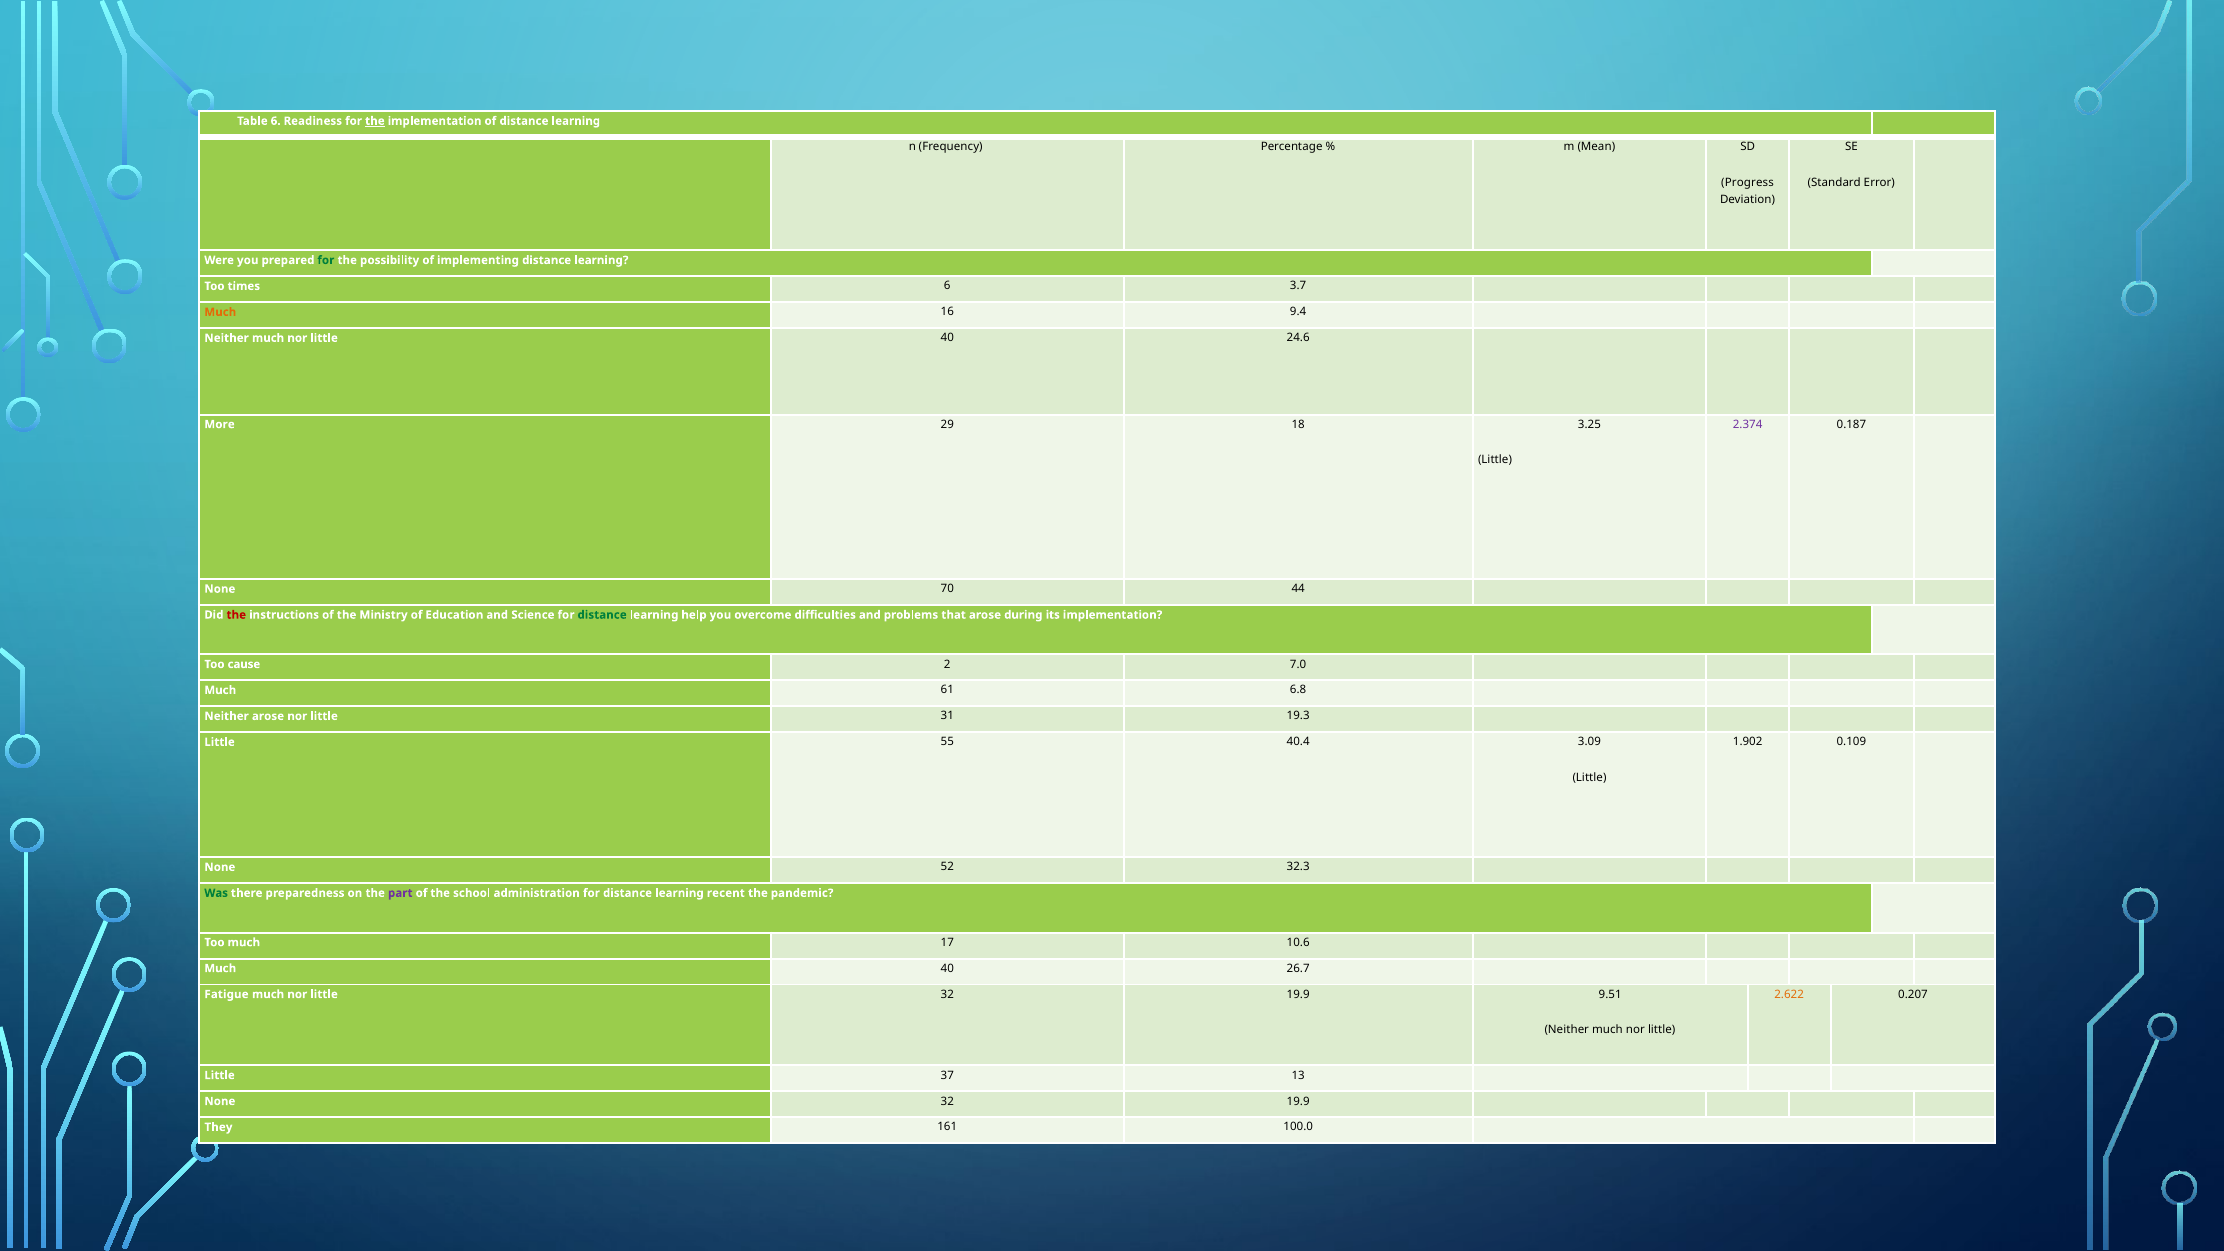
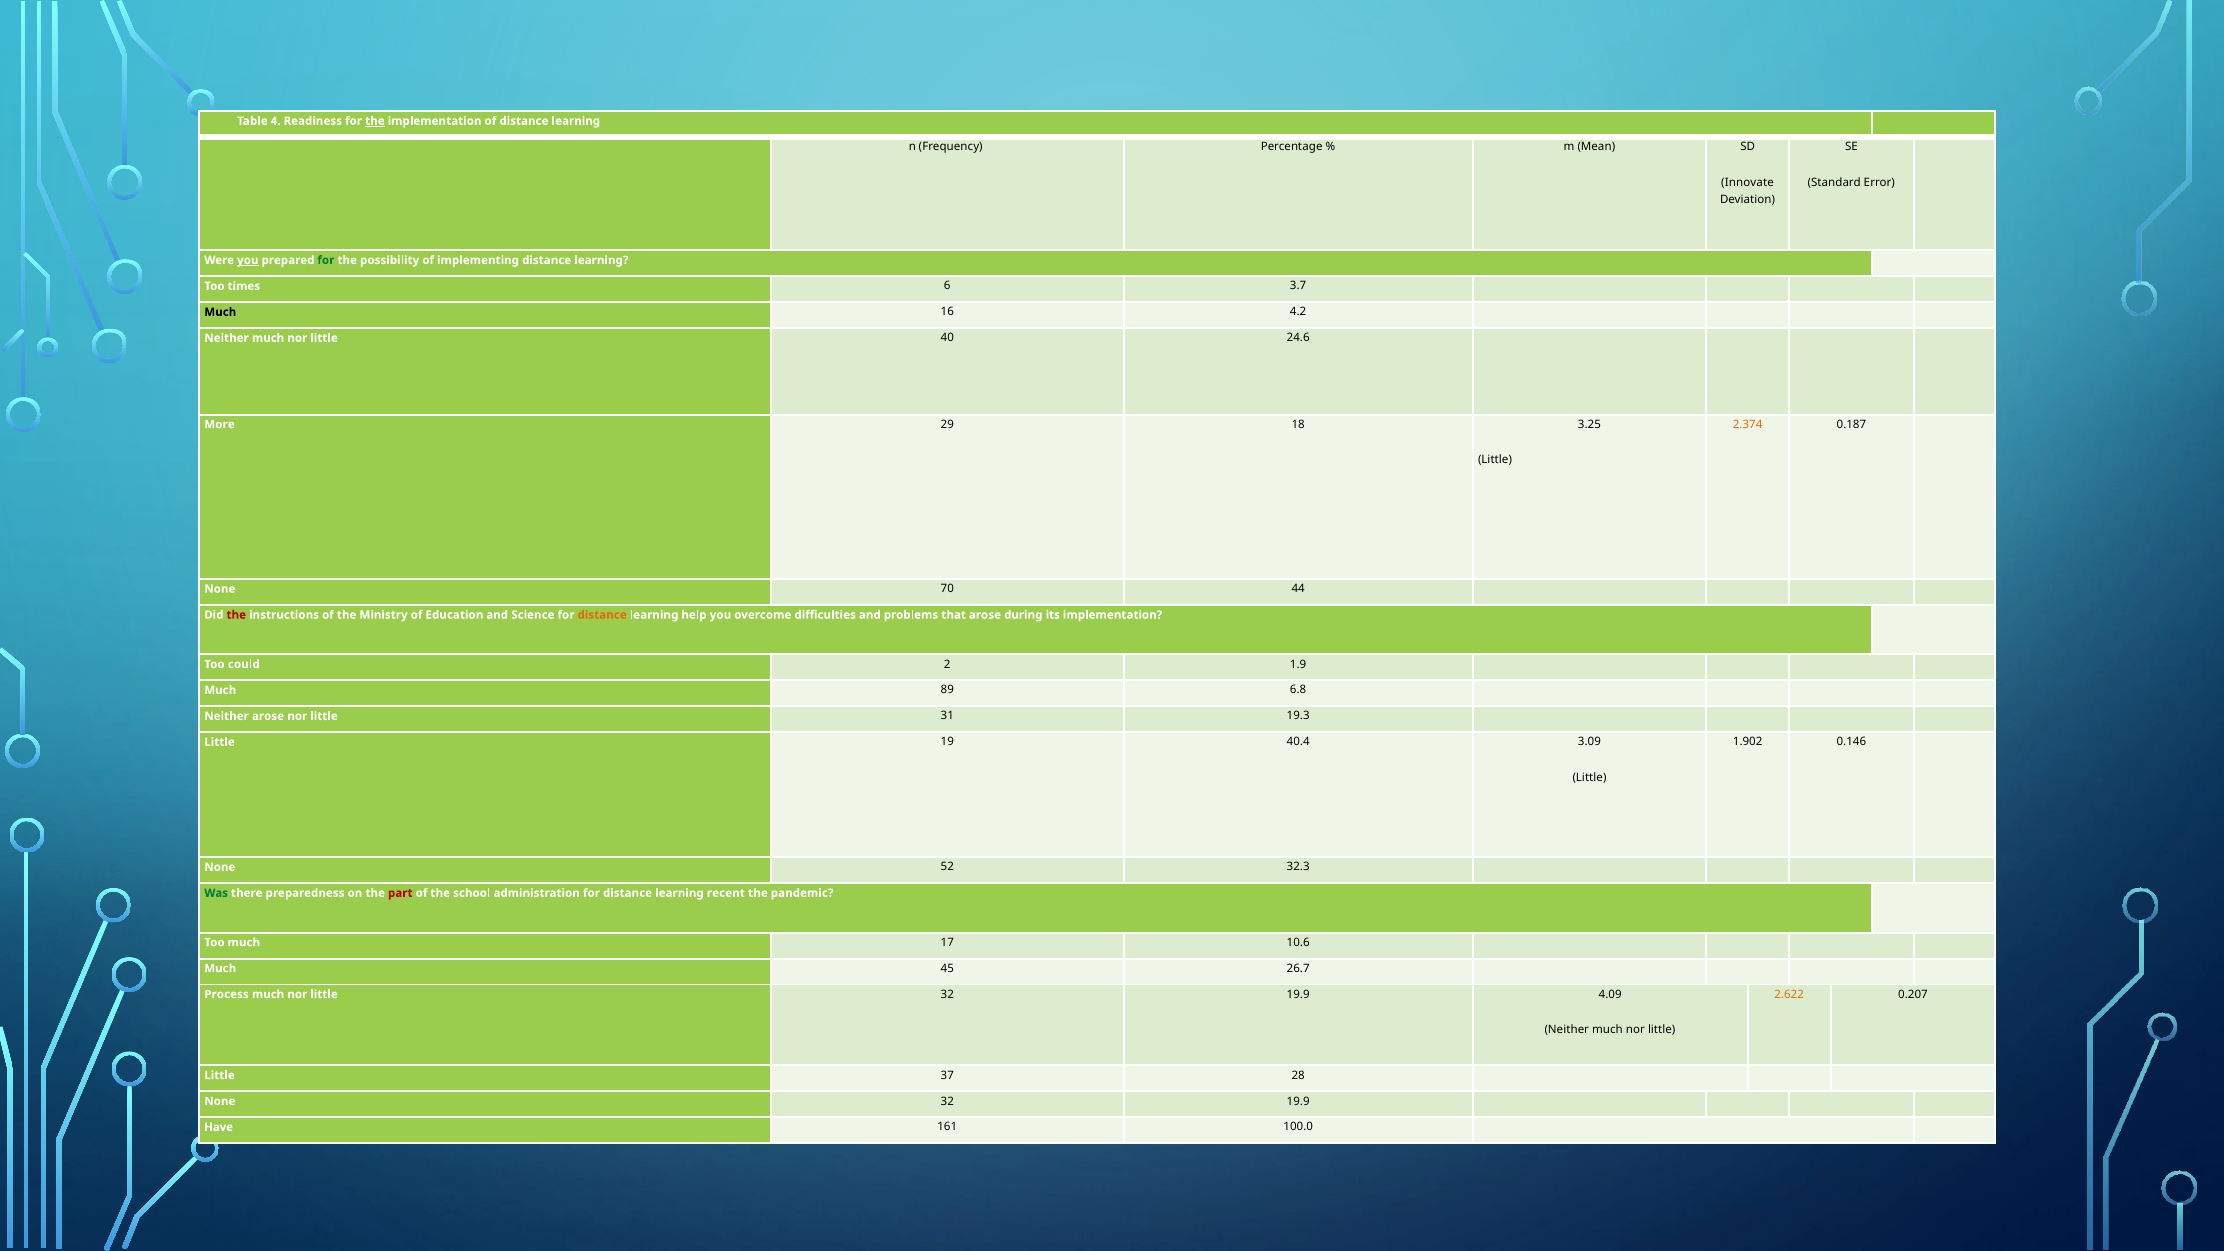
Table 6: 6 -> 4
Progress: Progress -> Innovate
you at (248, 260) underline: none -> present
Much at (220, 312) colour: orange -> black
9.4: 9.4 -> 4.2
2.374 colour: purple -> orange
distance at (602, 615) colour: green -> orange
cause: cause -> could
7.0: 7.0 -> 1.9
61: 61 -> 89
0.109: 0.109 -> 0.146
55: 55 -> 19
part colour: purple -> red
Much 40: 40 -> 45
Fatigue: Fatigue -> Process
9.51: 9.51 -> 4.09
13: 13 -> 28
They: They -> Have
